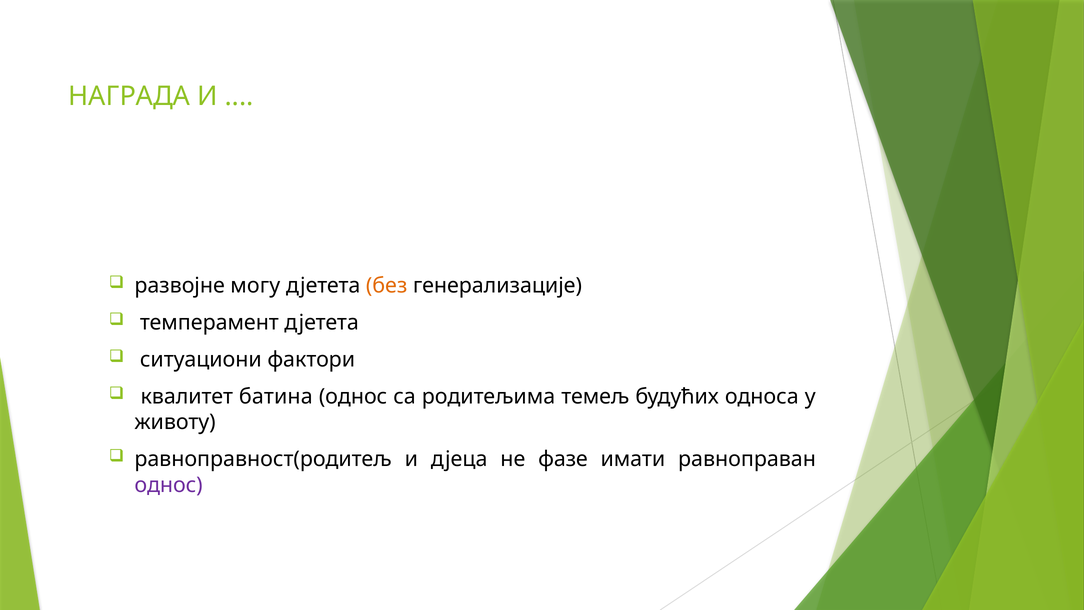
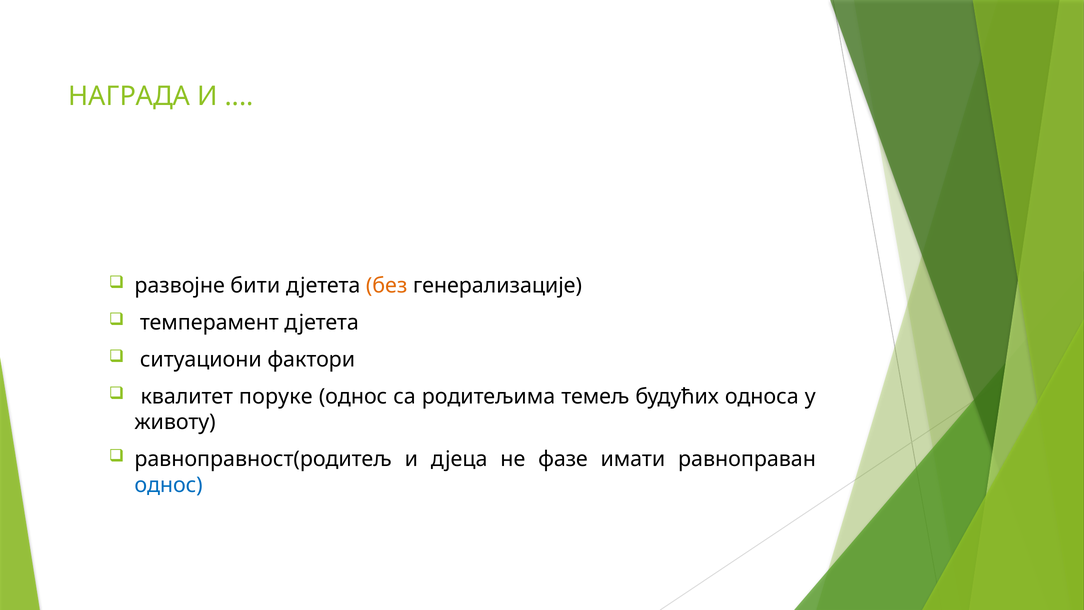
могу: могу -> бити
батина: батина -> поруке
однос at (169, 485) colour: purple -> blue
